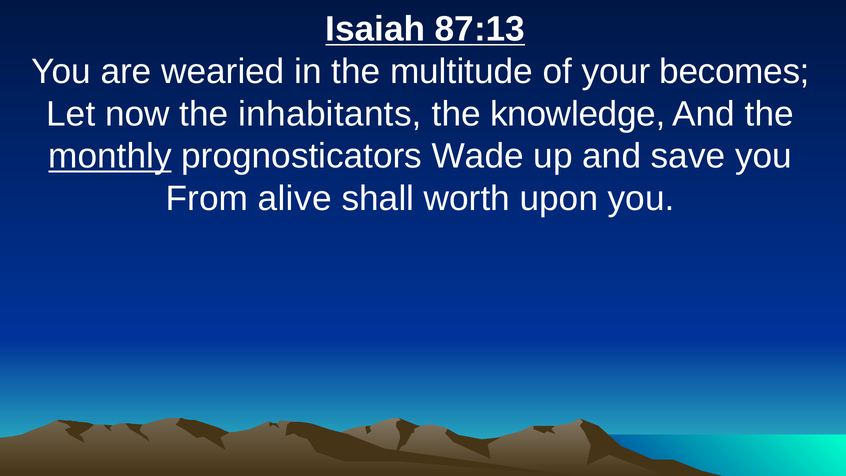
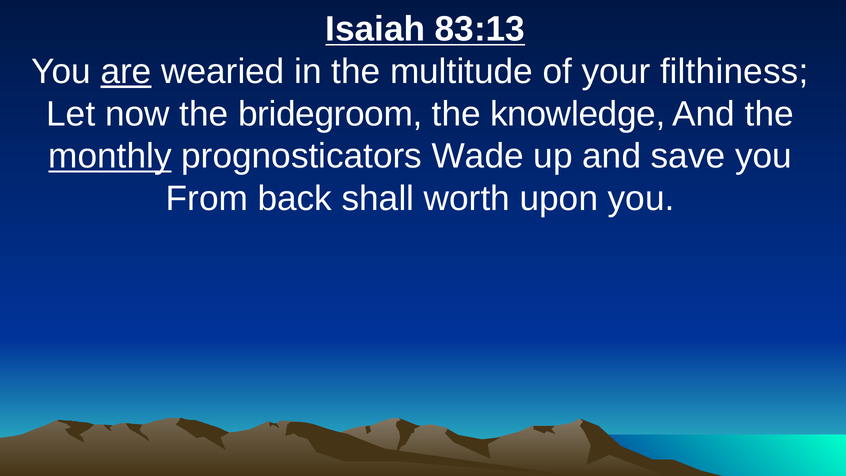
87:13: 87:13 -> 83:13
are underline: none -> present
becomes: becomes -> filthiness
inhabitants: inhabitants -> bridegroom
alive: alive -> back
